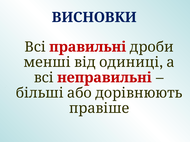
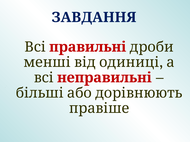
ВИСНОВКИ: ВИСНОВКИ -> ЗАВДАННЯ
